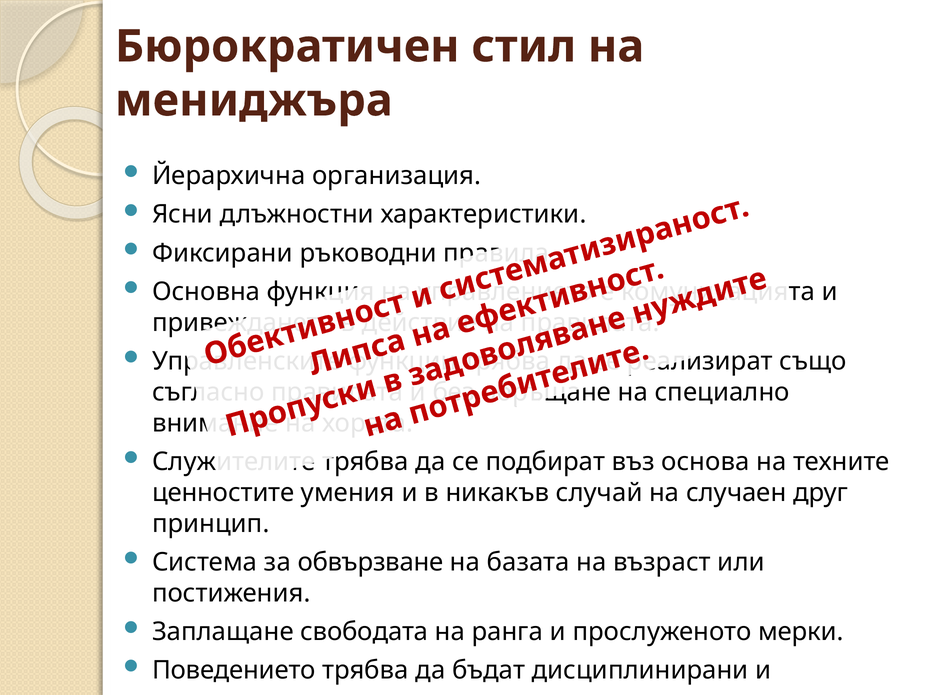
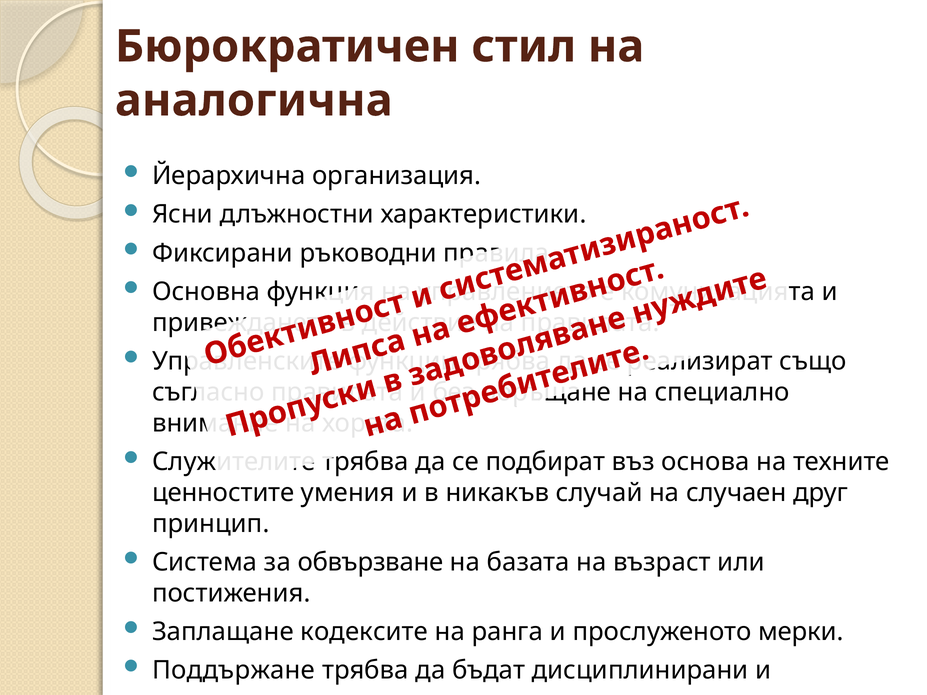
мениджъра: мениджъра -> аналогична
свободата: свободата -> кодексите
Поведението: Поведението -> Поддържане
